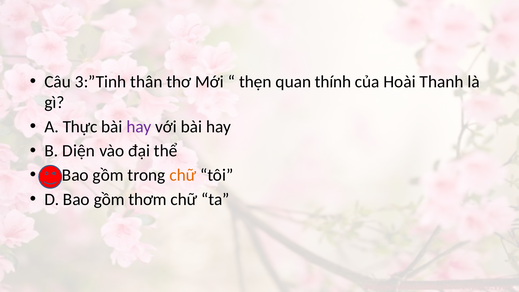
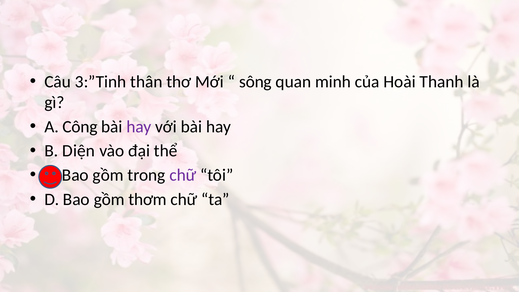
thẹn: thẹn -> sông
thính: thính -> minh
Thực: Thực -> Công
chữ at (183, 175) colour: orange -> purple
